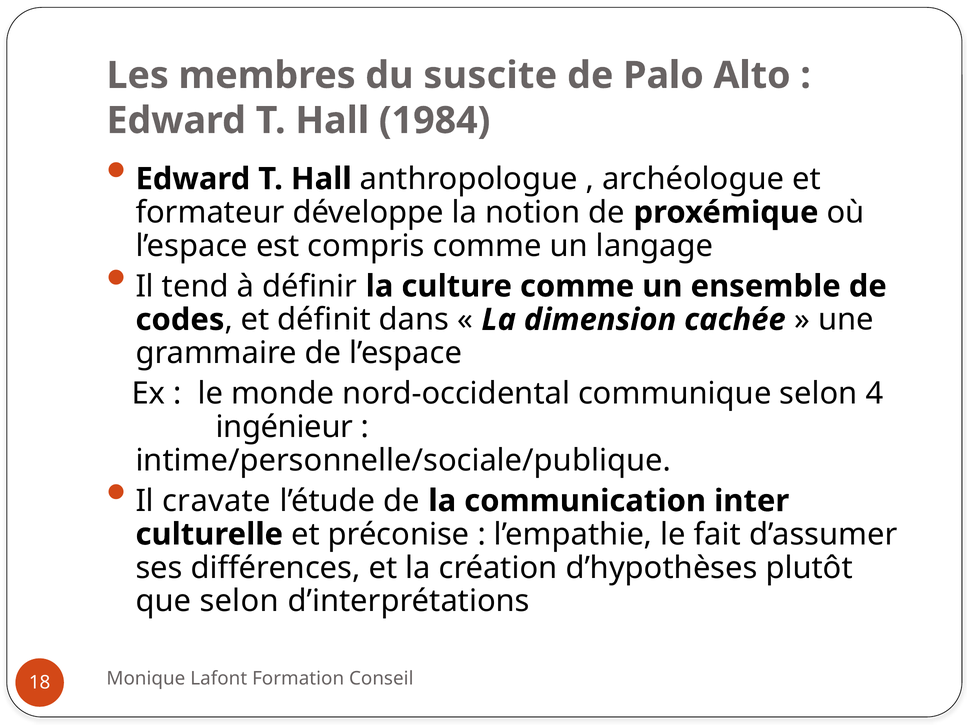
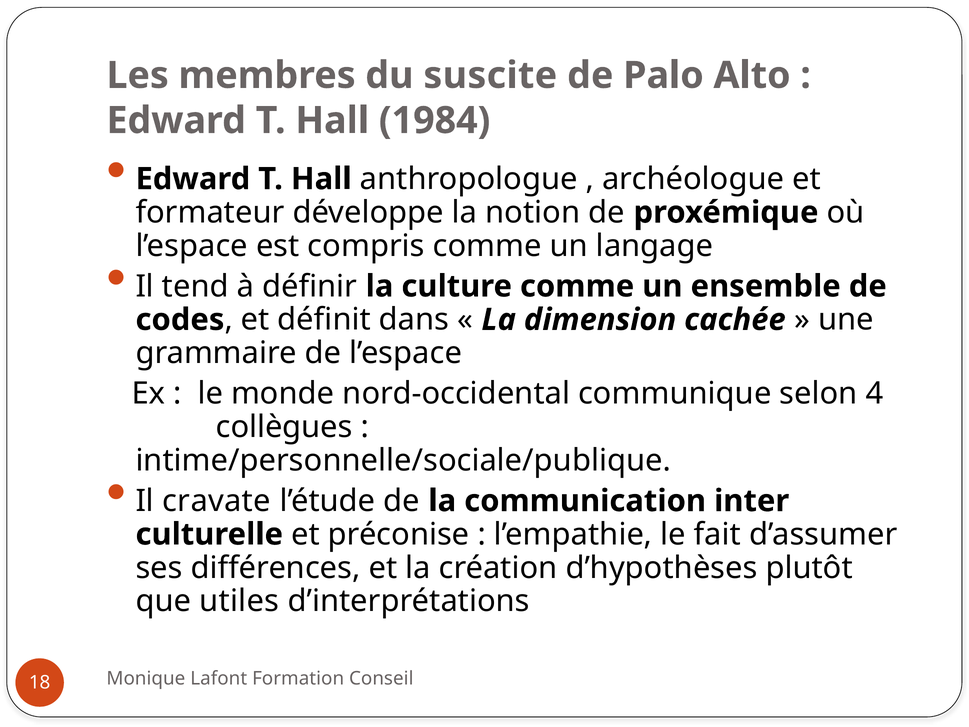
ingénieur: ingénieur -> collègues
que selon: selon -> utiles
